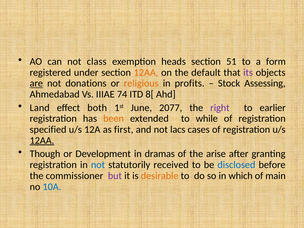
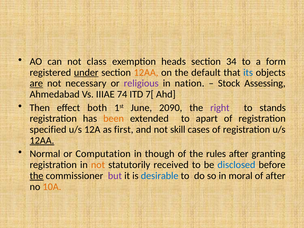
51: 51 -> 34
under underline: none -> present
its colour: purple -> blue
donations: donations -> necessary
religious colour: orange -> purple
profits: profits -> nation
8[: 8[ -> 7[
Land: Land -> Then
2077: 2077 -> 2090
earlier: earlier -> stands
while: while -> apart
lacs: lacs -> skill
Though: Though -> Normal
Development: Development -> Computation
dramas: dramas -> though
arise: arise -> rules
not at (98, 165) colour: blue -> orange
the at (37, 176) underline: none -> present
desirable colour: orange -> blue
which: which -> moral
of main: main -> after
10A colour: blue -> orange
